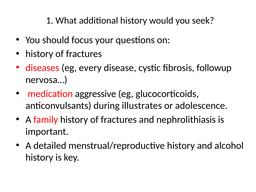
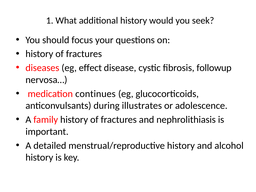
every: every -> effect
aggressive: aggressive -> continues
